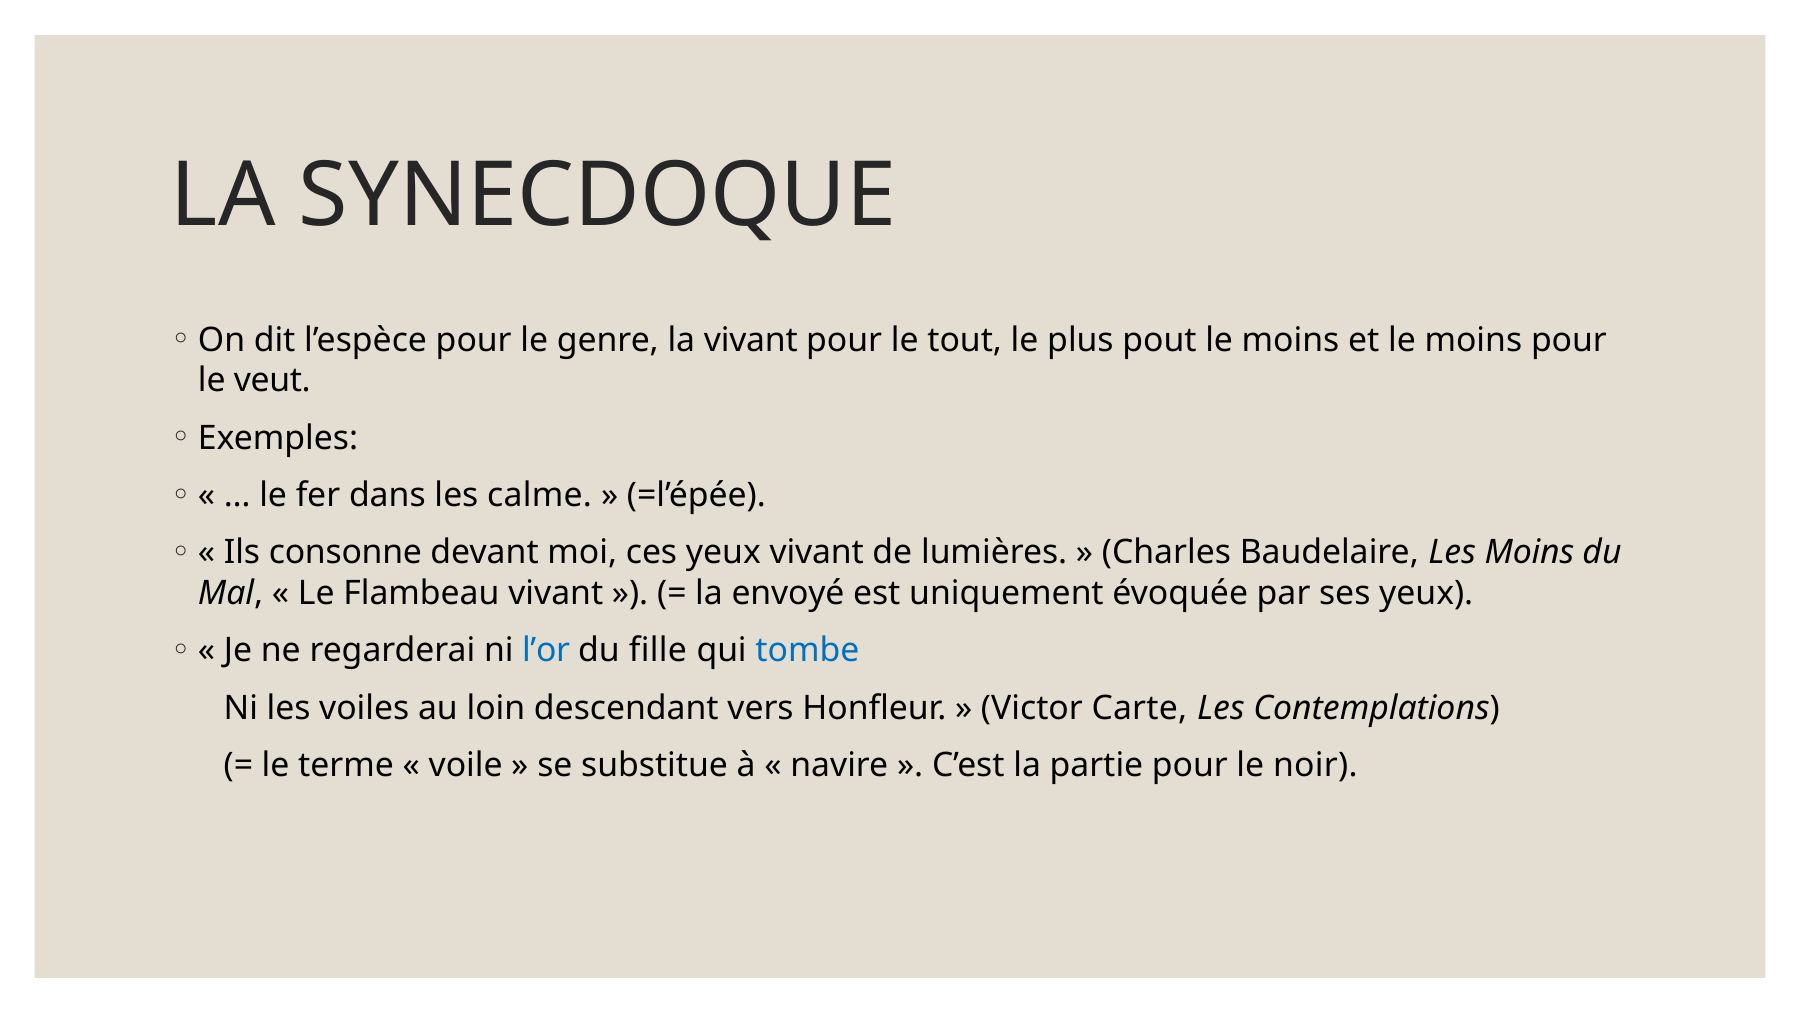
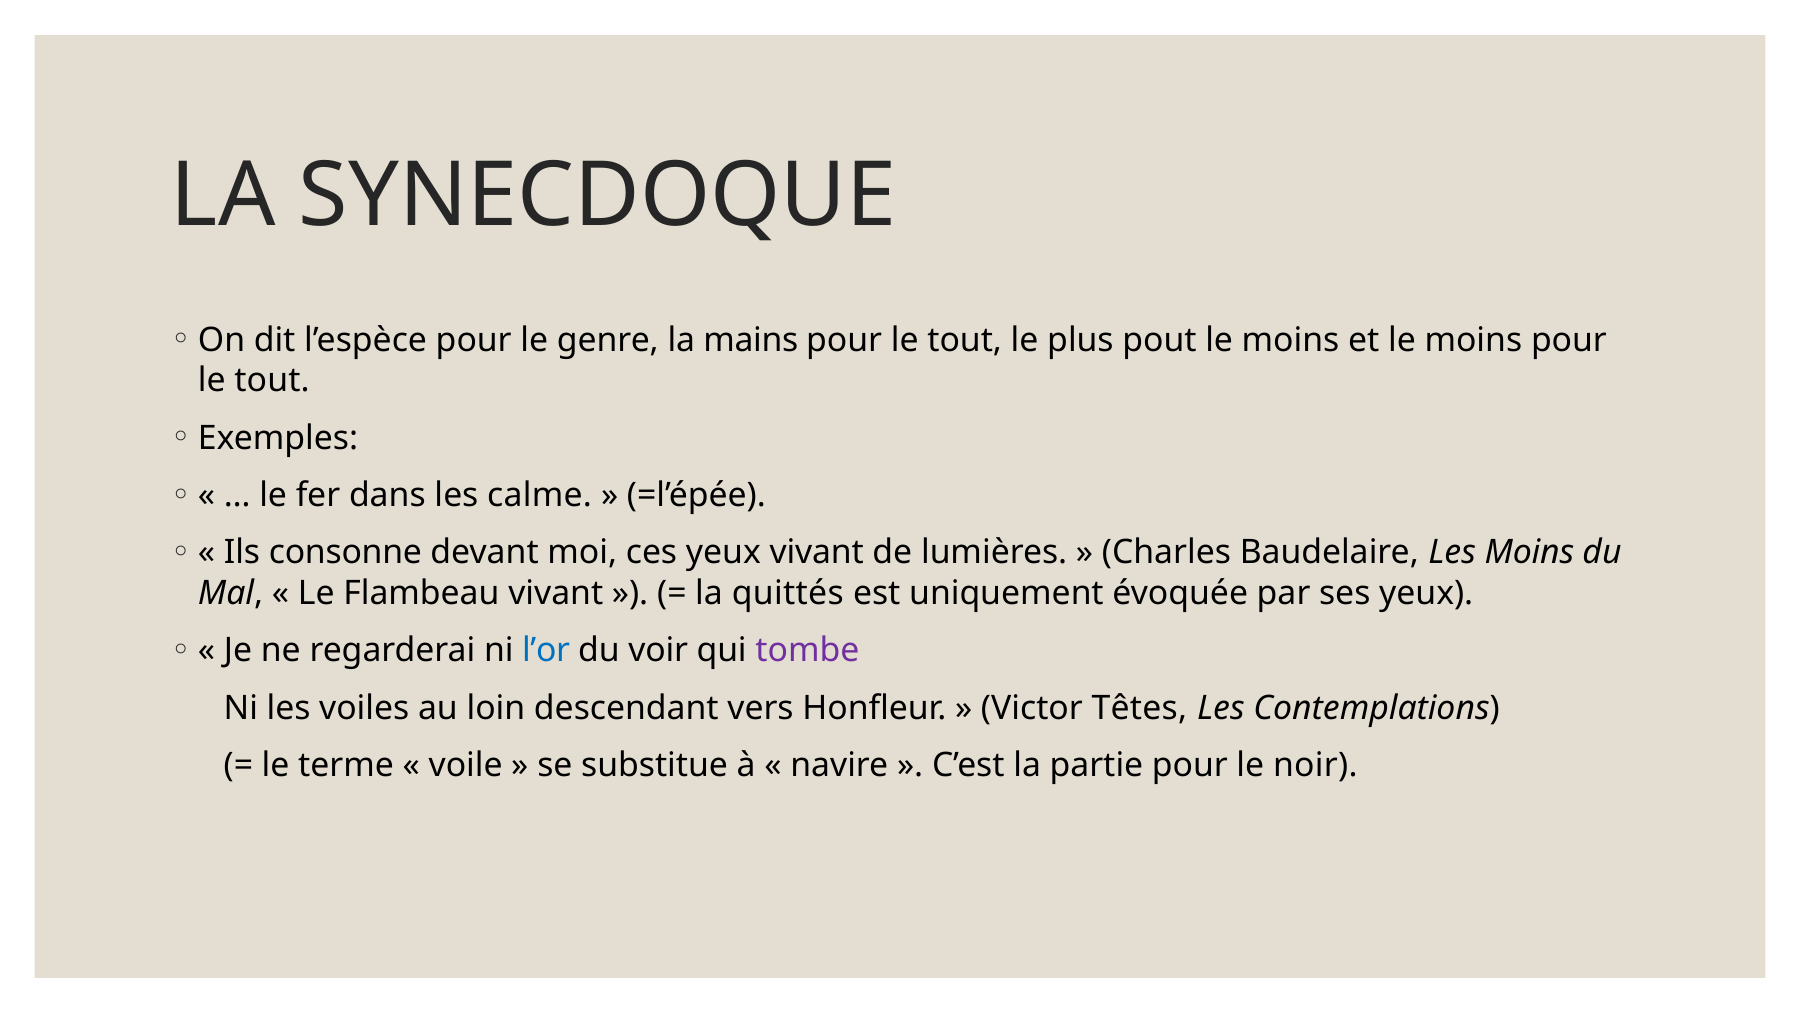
la vivant: vivant -> mains
veut at (272, 380): veut -> tout
envoyé: envoyé -> quittés
fille: fille -> voir
tombe colour: blue -> purple
Carte: Carte -> Têtes
